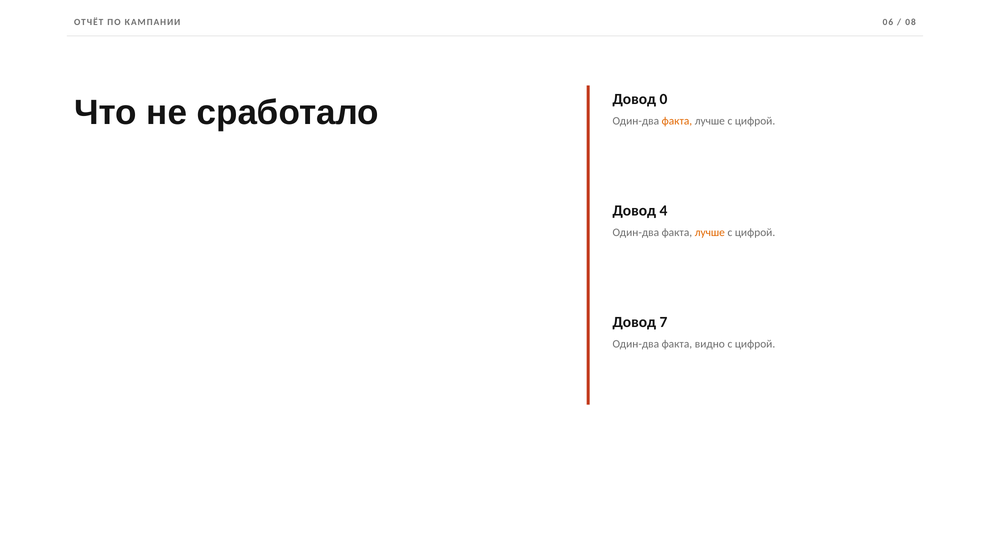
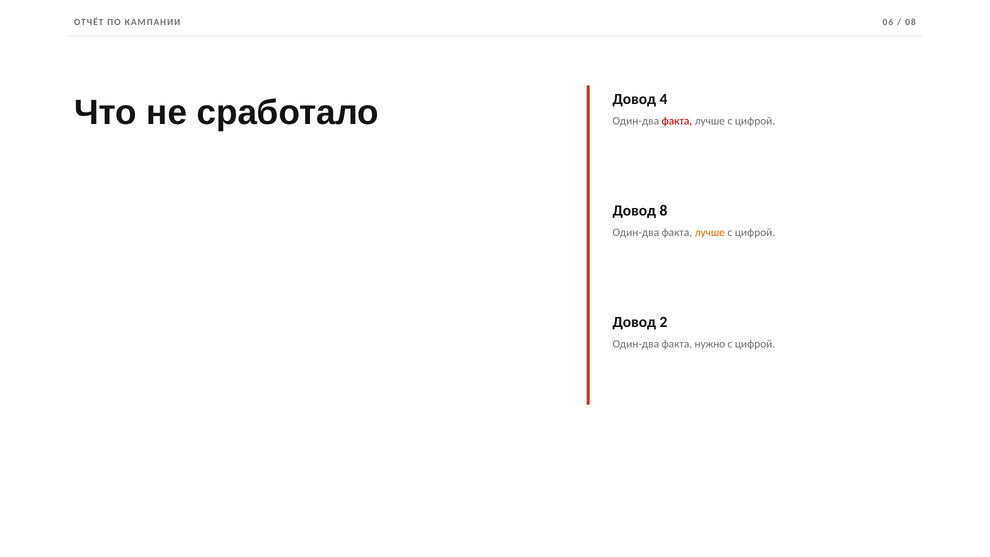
0: 0 -> 4
факта at (677, 121) colour: orange -> red
4: 4 -> 8
7: 7 -> 2
видно: видно -> нужно
